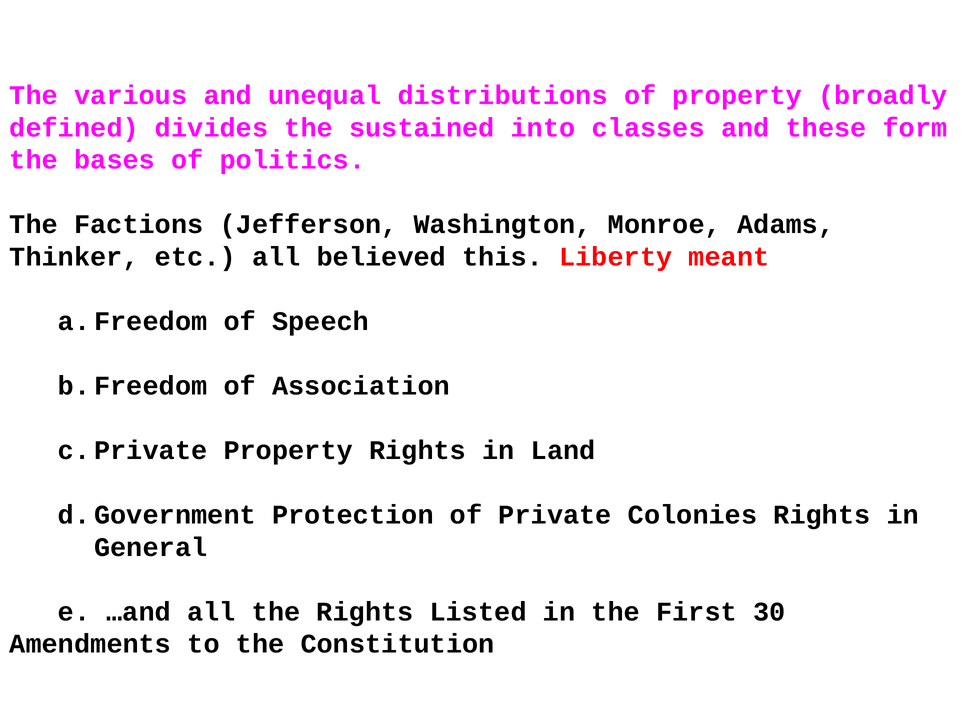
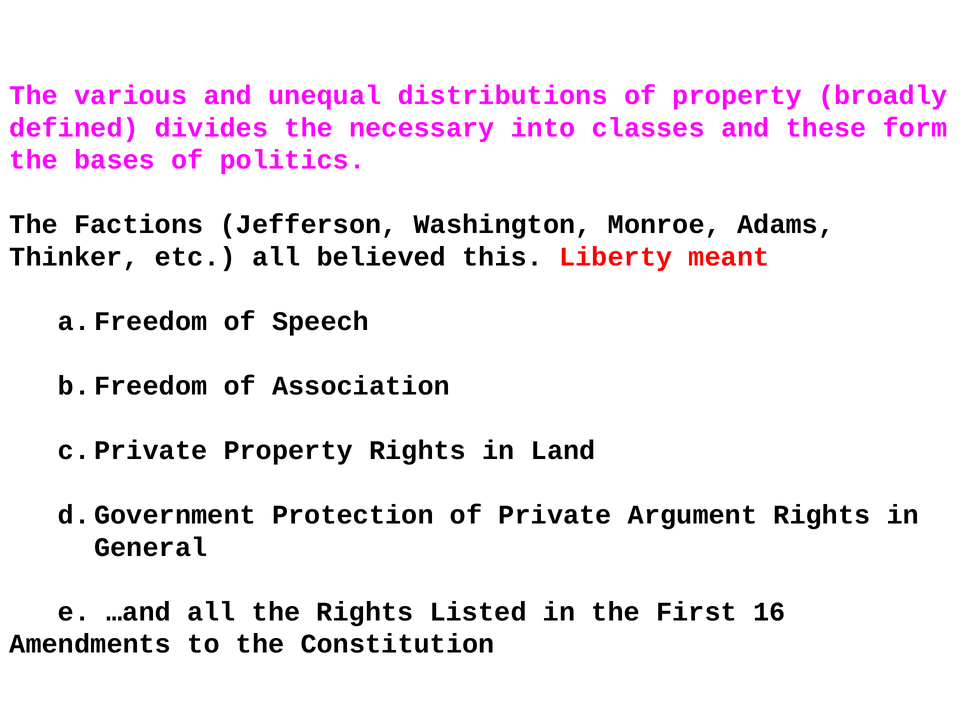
sustained: sustained -> necessary
Colonies: Colonies -> Argument
30: 30 -> 16
